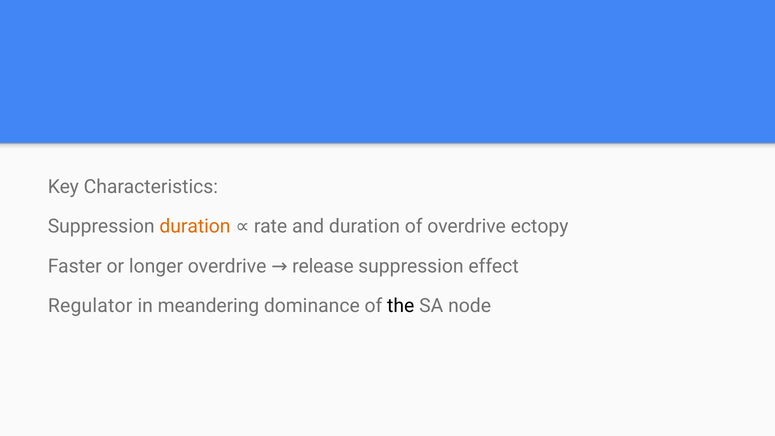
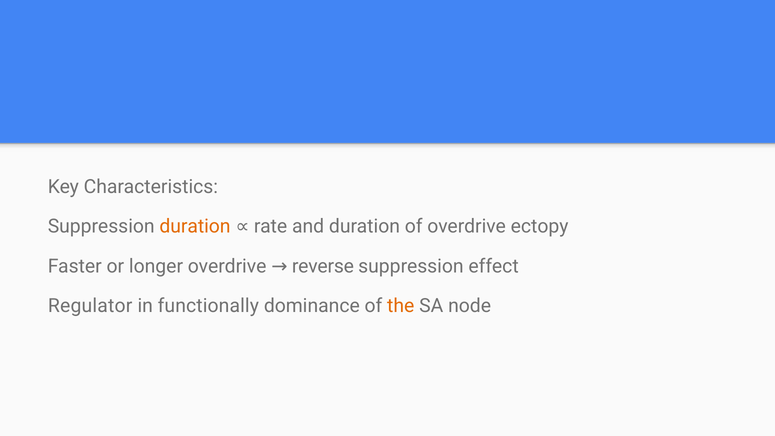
release: release -> reverse
meandering: meandering -> functionally
the colour: black -> orange
